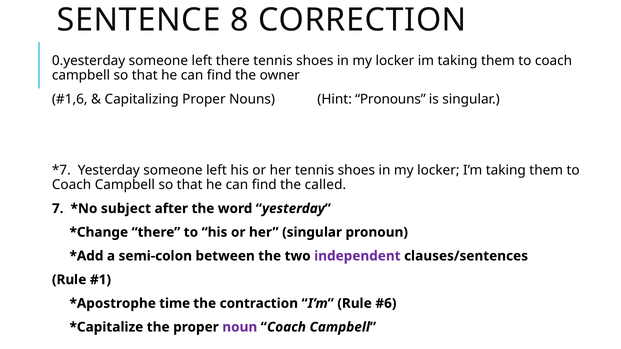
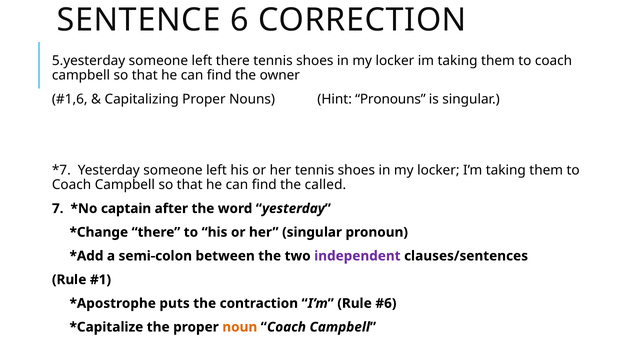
8: 8 -> 6
0.yesterday: 0.yesterday -> 5.yesterday
subject: subject -> captain
time: time -> puts
noun colour: purple -> orange
